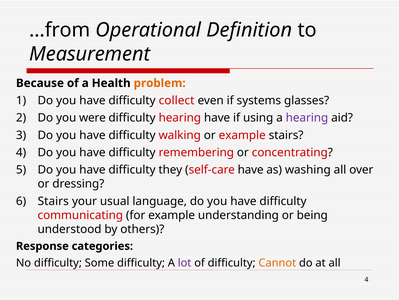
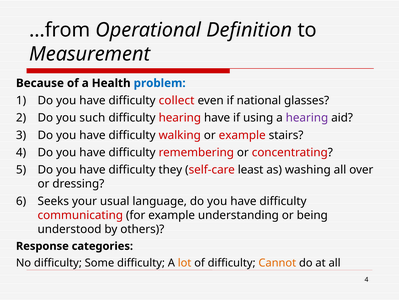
problem colour: orange -> blue
systems: systems -> national
were: were -> such
self-care have: have -> least
Stairs at (53, 201): Stairs -> Seeks
lot colour: purple -> orange
